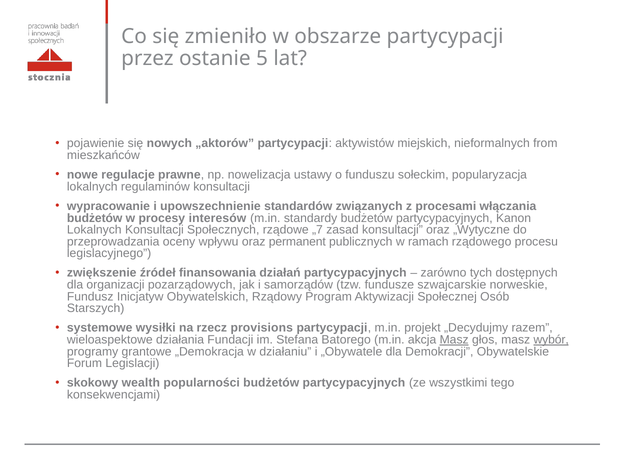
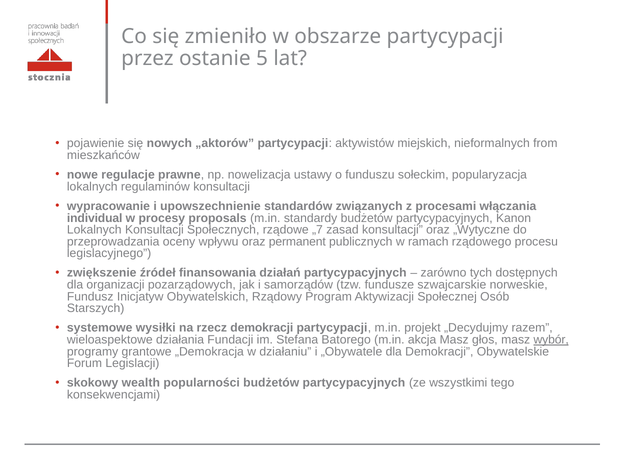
budżetów at (95, 218): budżetów -> individual
interesów: interesów -> proposals
rzecz provisions: provisions -> demokracji
Masz at (454, 340) underline: present -> none
